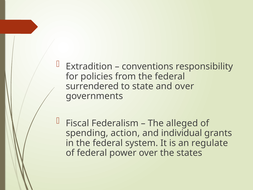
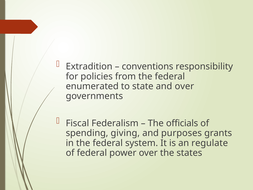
surrendered: surrendered -> enumerated
alleged: alleged -> officials
action: action -> giving
individual: individual -> purposes
